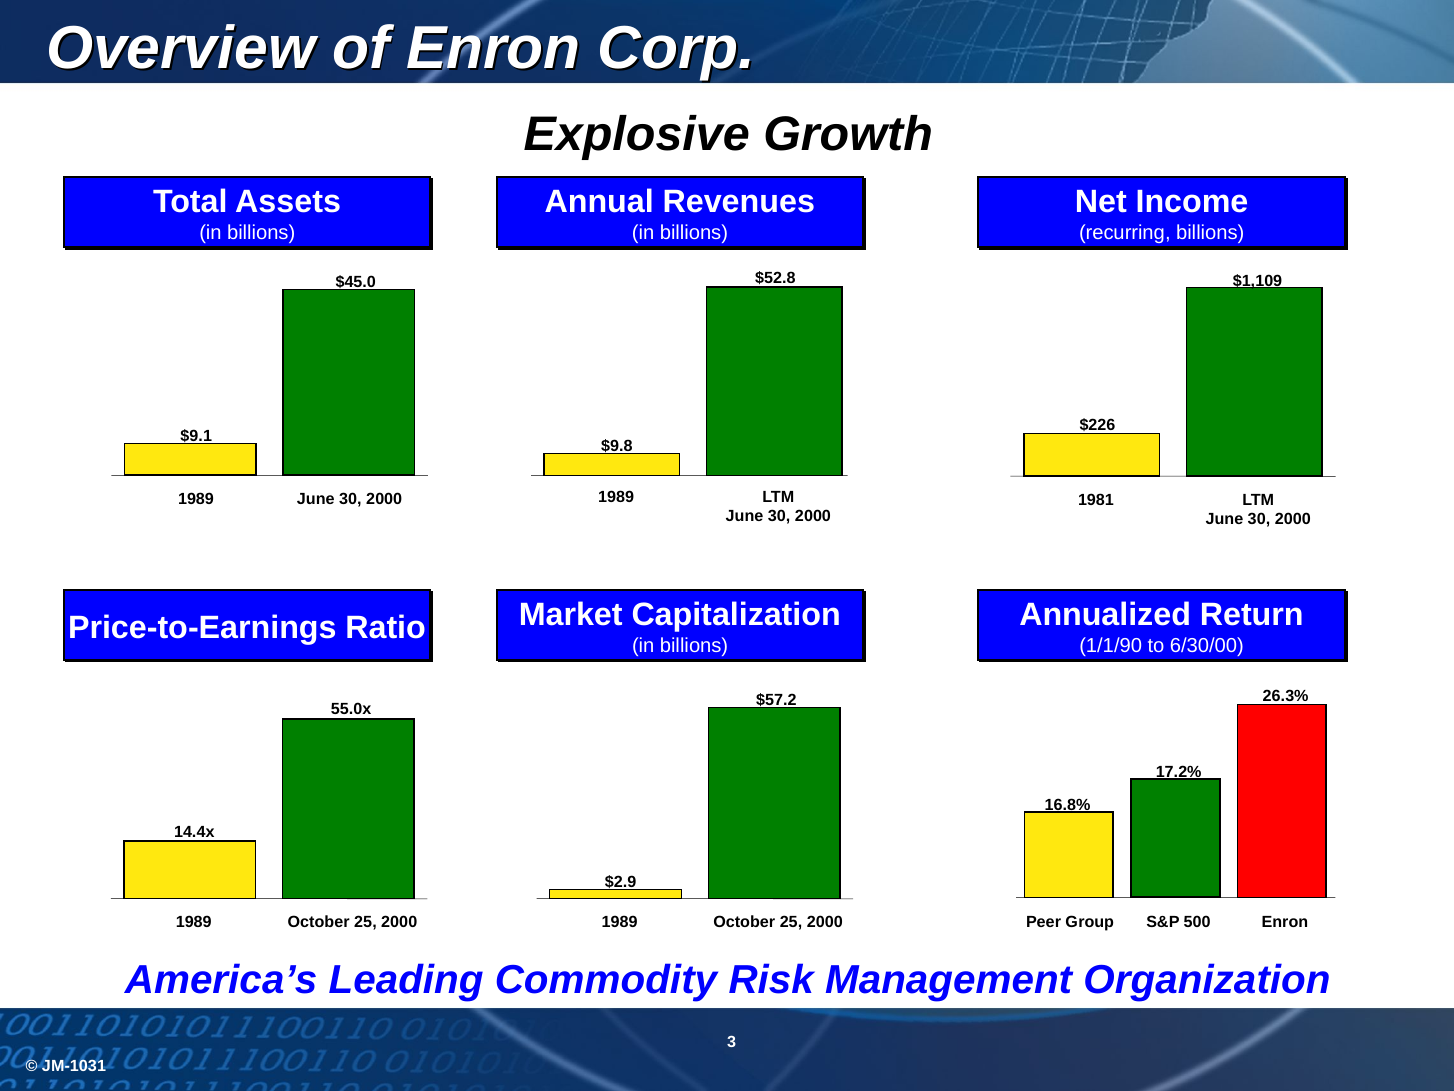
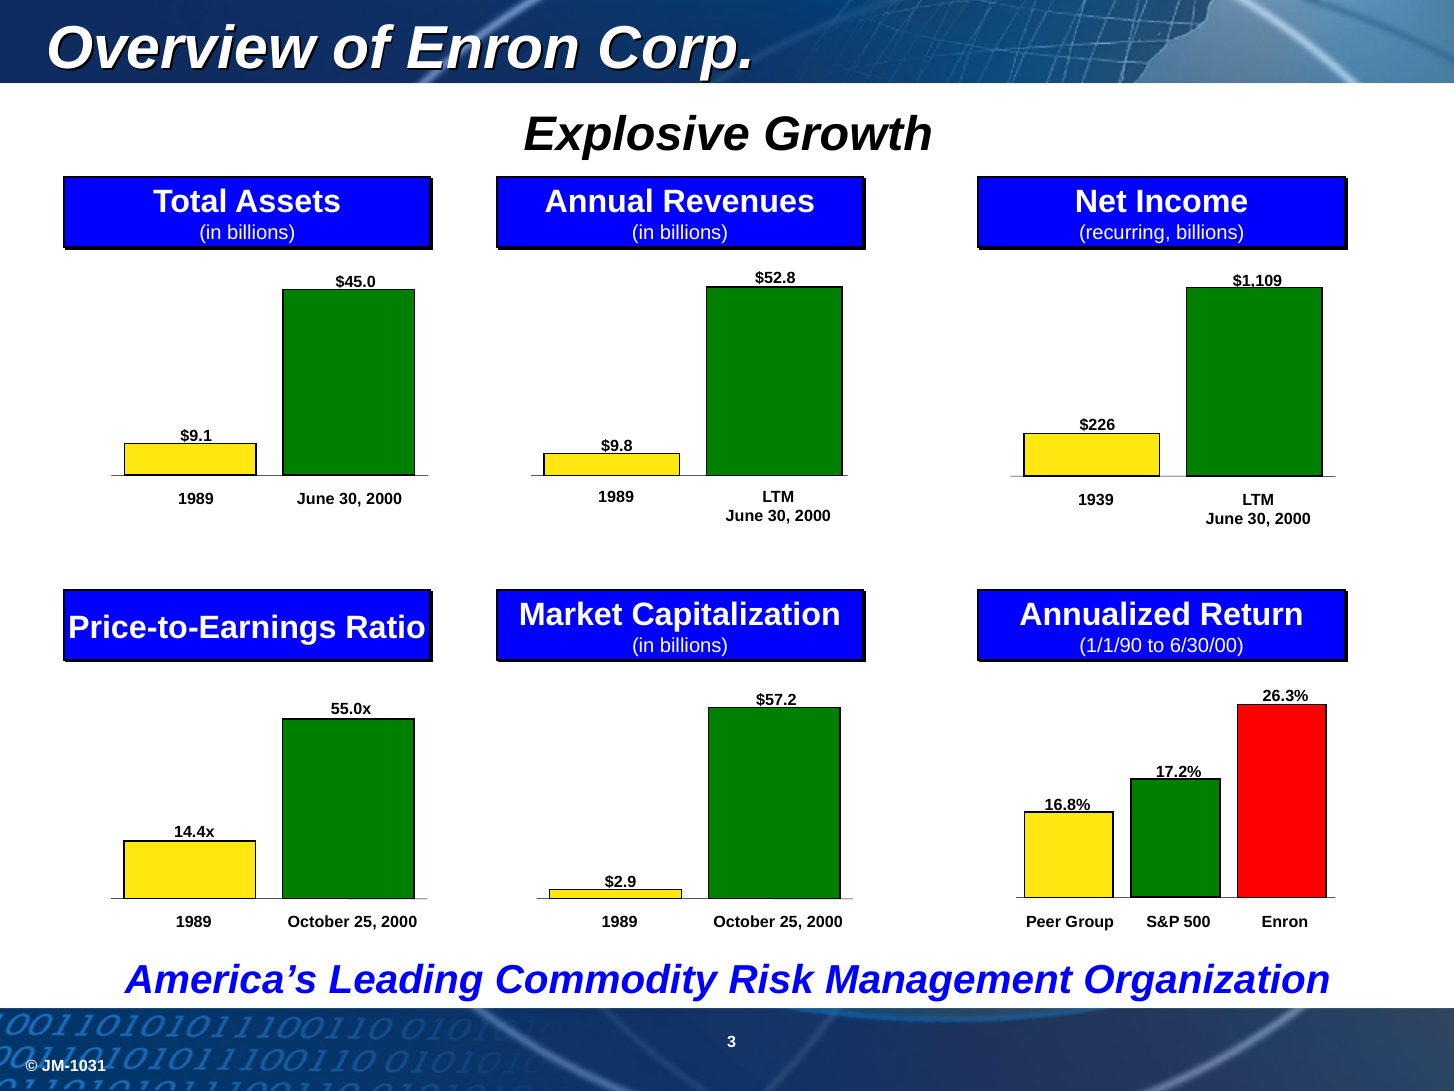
1981: 1981 -> 1939
